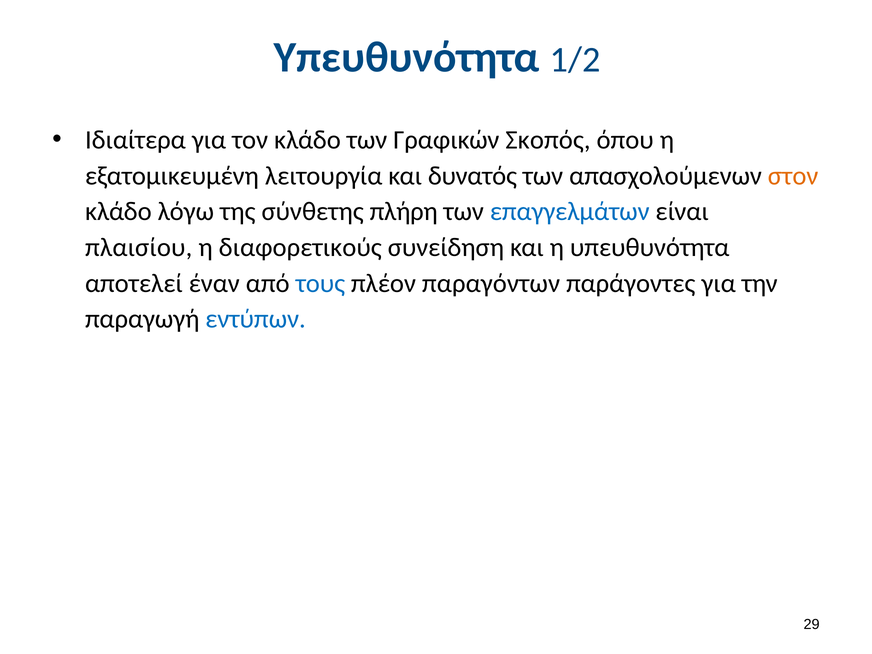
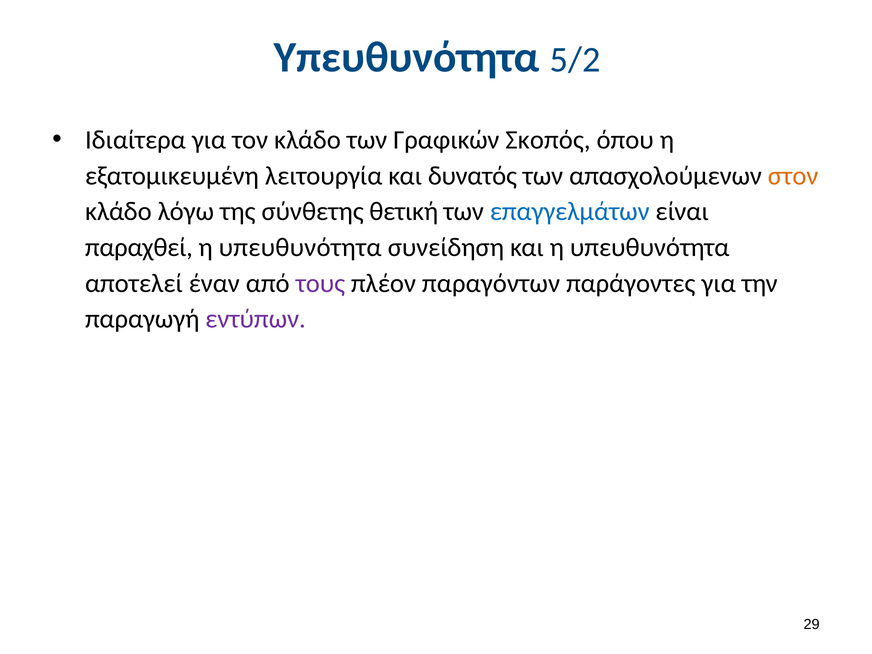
1/2: 1/2 -> 5/2
πλήρη: πλήρη -> θετική
πλαισίου: πλαισίου -> παραχθεί
διαφορετικούς at (300, 247): διαφορετικούς -> υπευθυνότητα
τους colour: blue -> purple
εντύπων colour: blue -> purple
